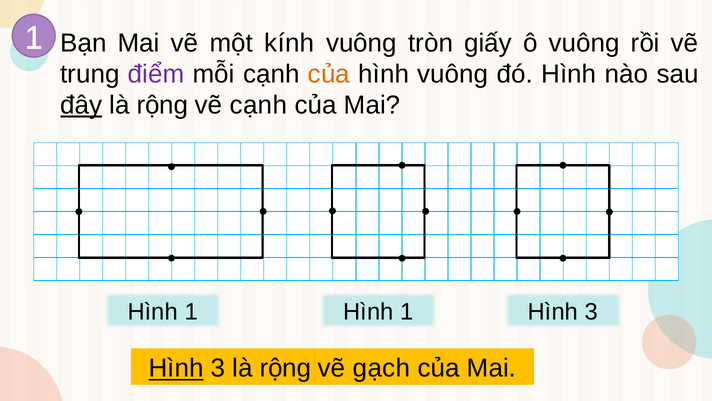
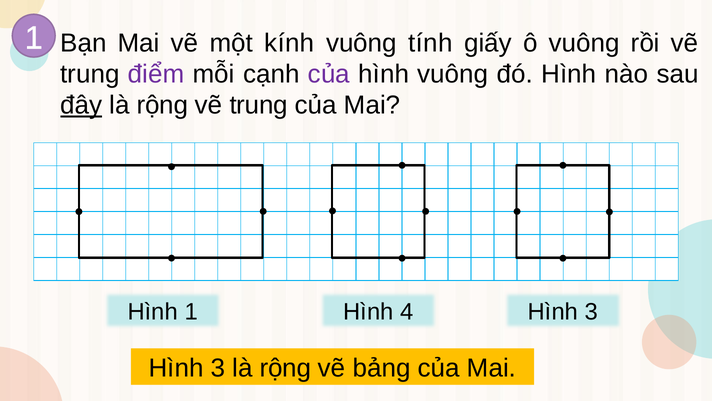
tròn: tròn -> tính
của at (329, 74) colour: orange -> purple
cạnh at (258, 105): cạnh -> trung
1 Hình 1: 1 -> 4
Hình at (176, 369) underline: present -> none
gạch: gạch -> bảng
